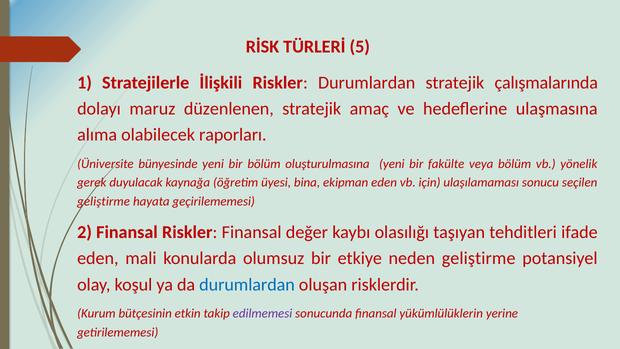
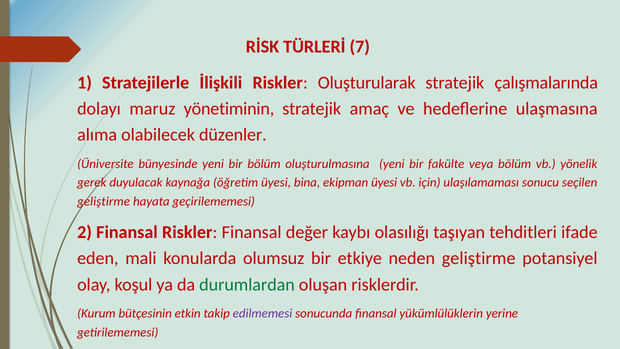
5: 5 -> 7
Riskler Durumlardan: Durumlardan -> Oluşturularak
düzenlenen: düzenlenen -> yönetiminin
raporları: raporları -> düzenler
ekipman eden: eden -> üyesi
durumlardan at (247, 284) colour: blue -> green
